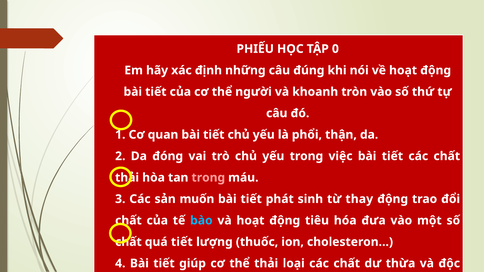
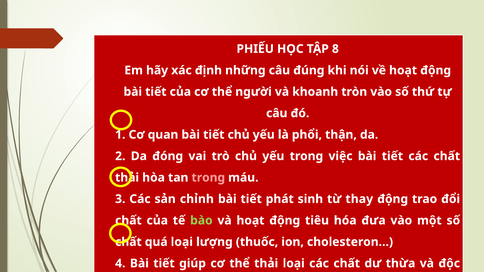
0: 0 -> 8
muốn: muốn -> chỉnh
bào colour: light blue -> light green
quá tiết: tiết -> loại
